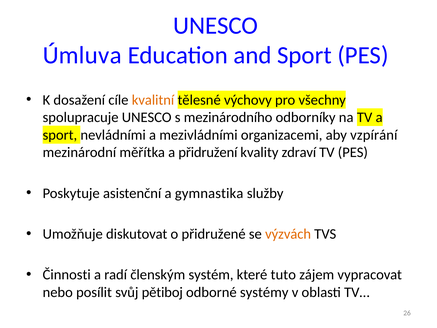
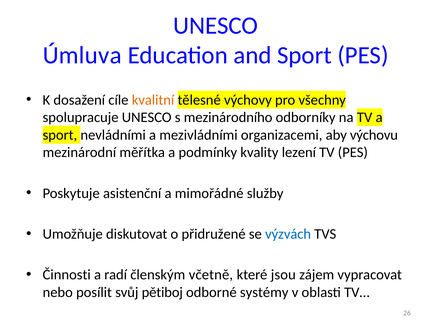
vzpírání: vzpírání -> výchovu
přidružení: přidružení -> podmínky
zdraví: zdraví -> lezení
gymnastika: gymnastika -> mimořádné
výzvách colour: orange -> blue
systém: systém -> včetně
tuto: tuto -> jsou
